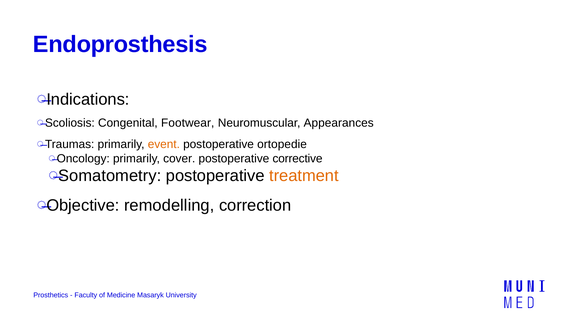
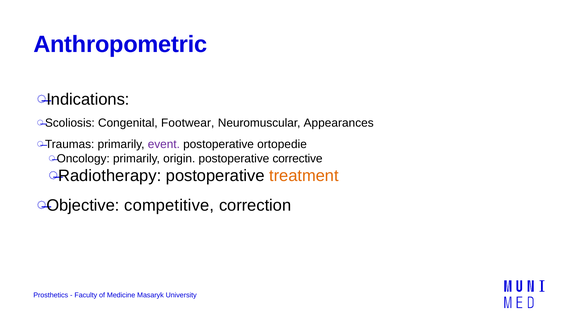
Endoprosthesis: Endoprosthesis -> Anthropometric
event colour: orange -> purple
cover: cover -> origin
Somatometry: Somatometry -> Radiotherapy
remodelling: remodelling -> competitive
